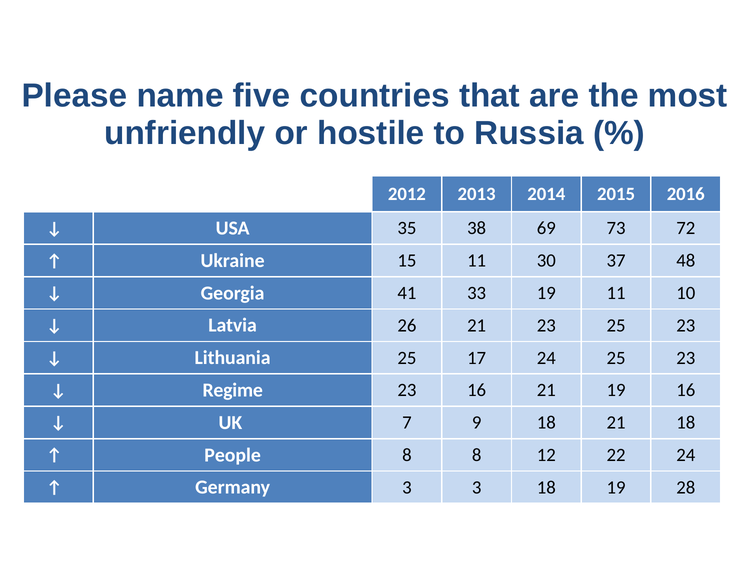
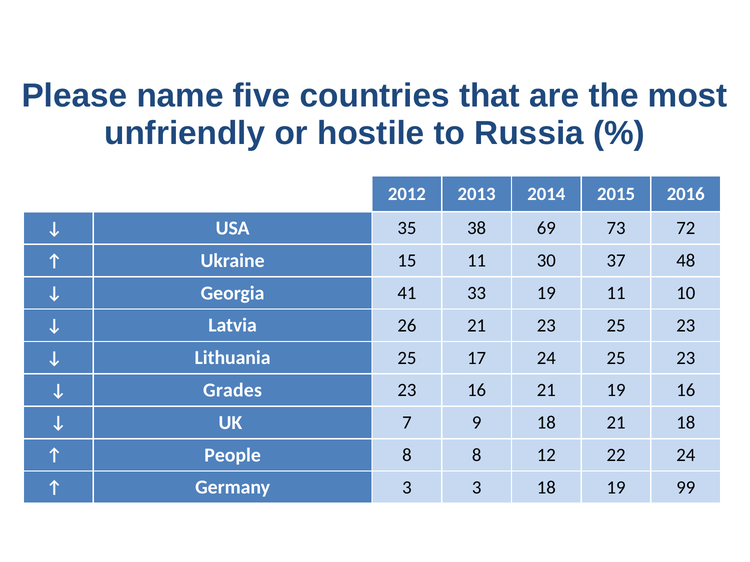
Regime: Regime -> Grades
28: 28 -> 99
